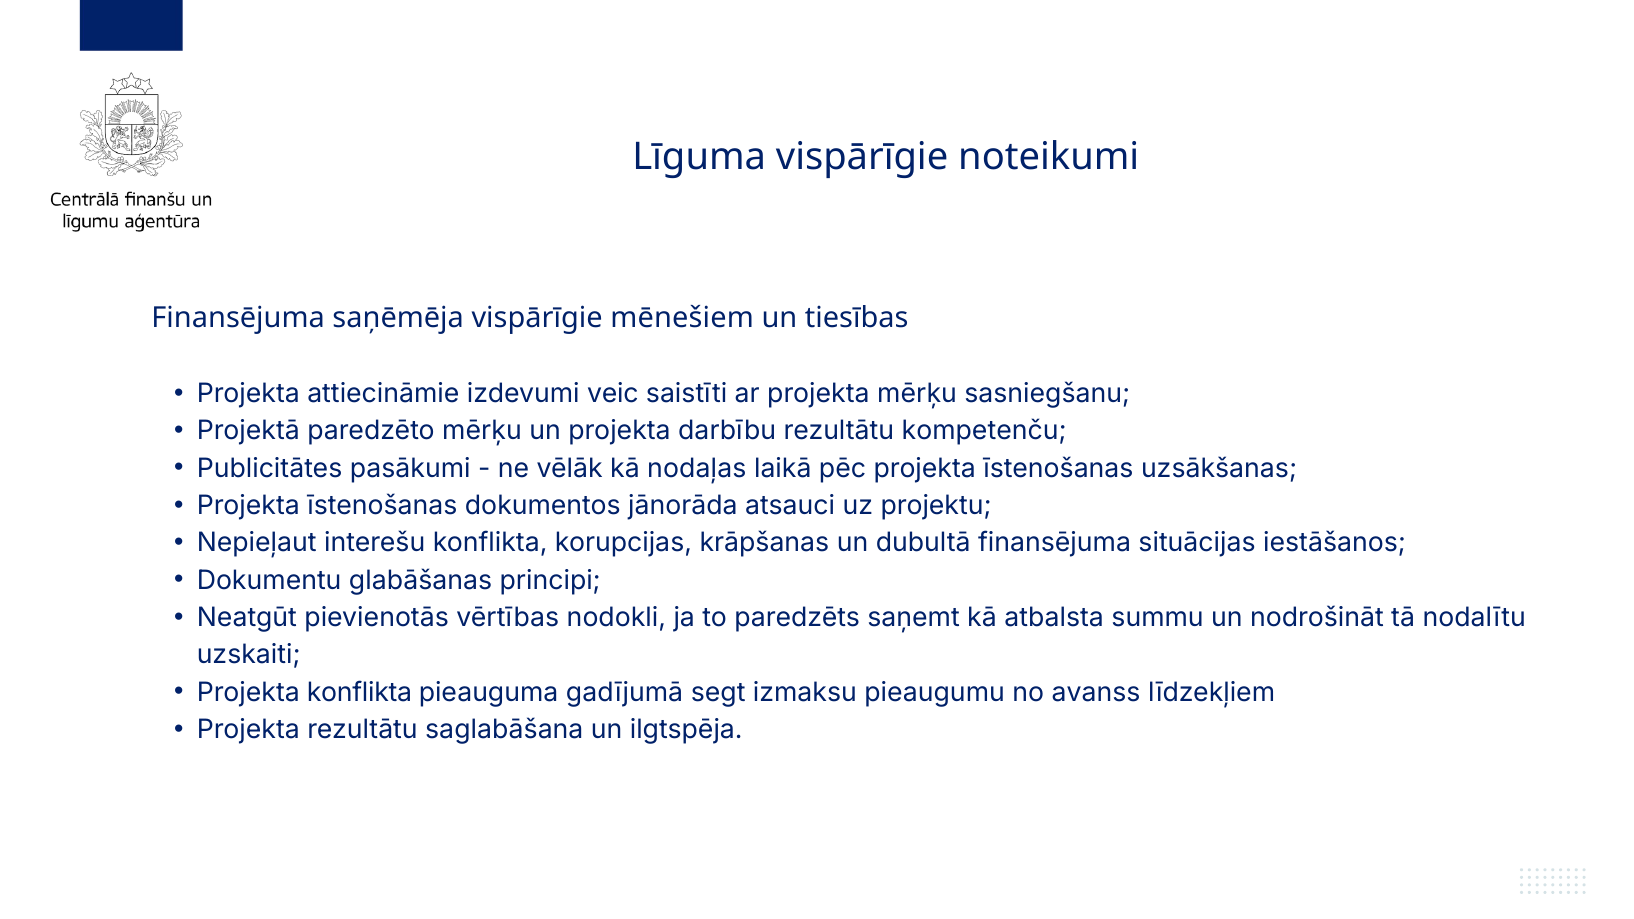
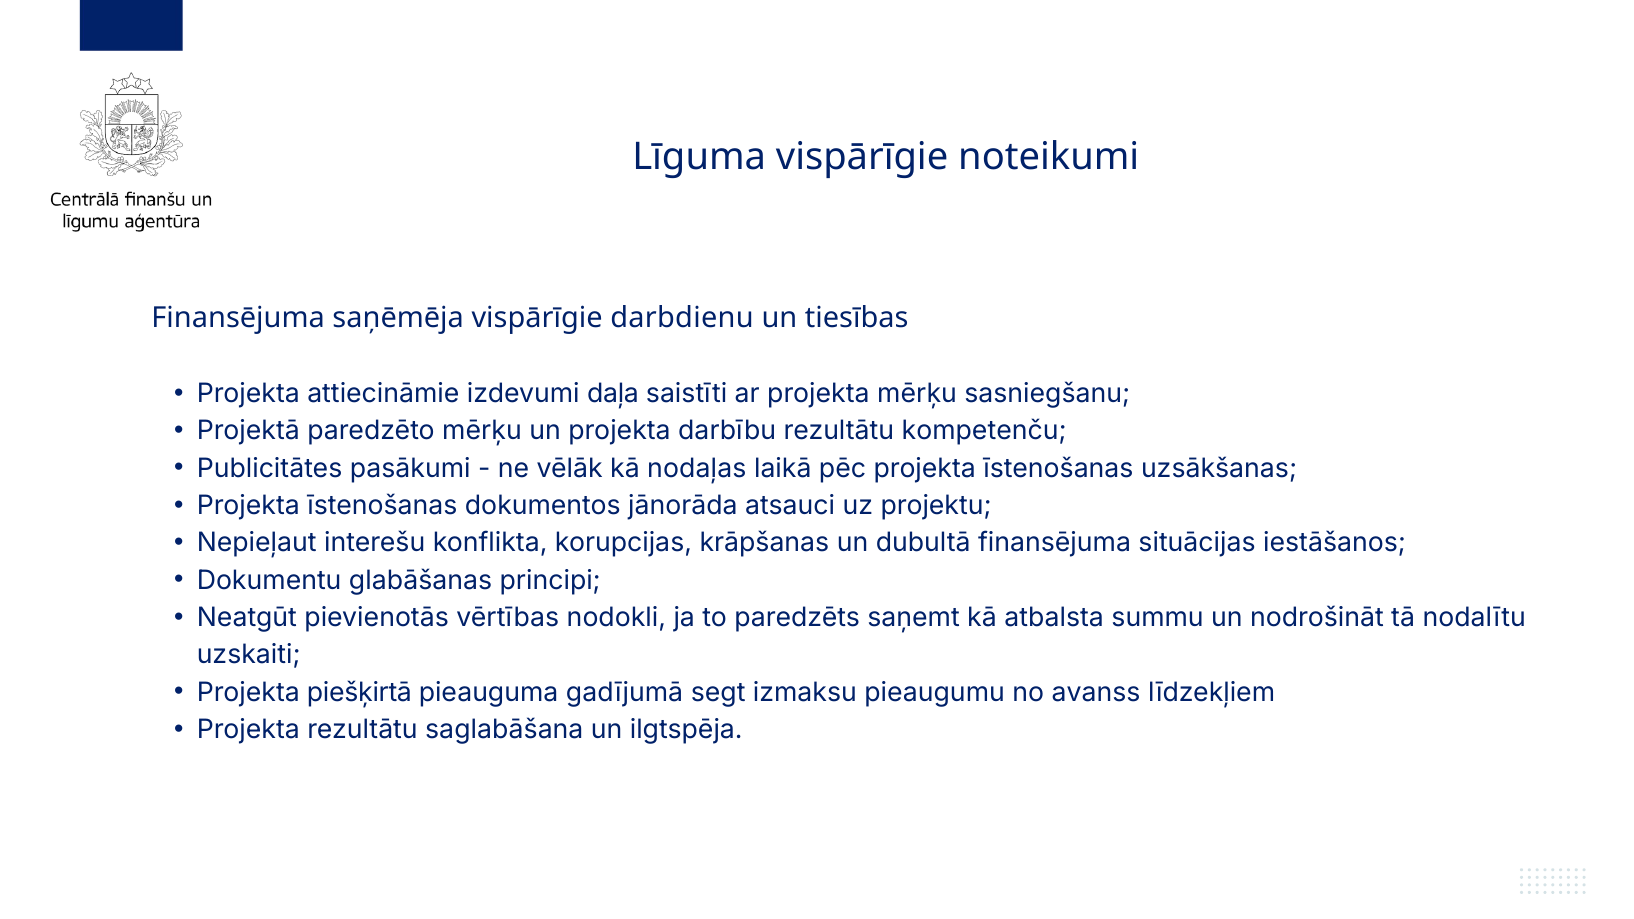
mēnešiem: mēnešiem -> darbdienu
veic: veic -> daļa
Projekta konflikta: konflikta -> piešķirtā
